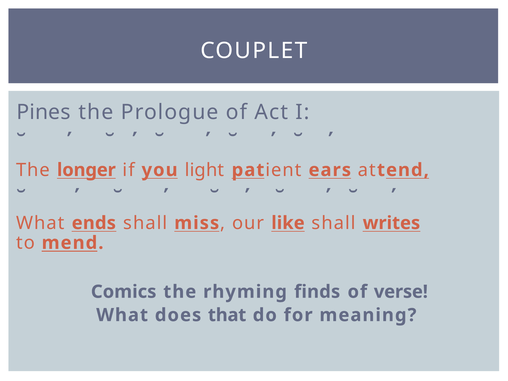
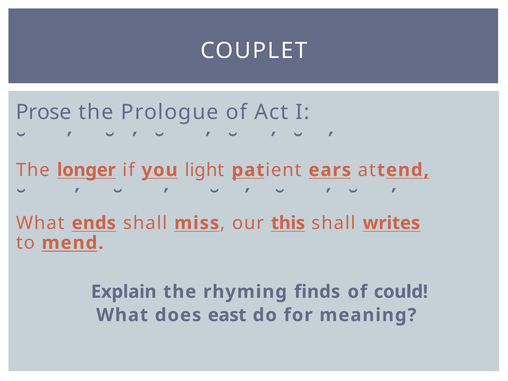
Pines: Pines -> Prose
like: like -> this
Comics: Comics -> Explain
verse: verse -> could
that: that -> east
